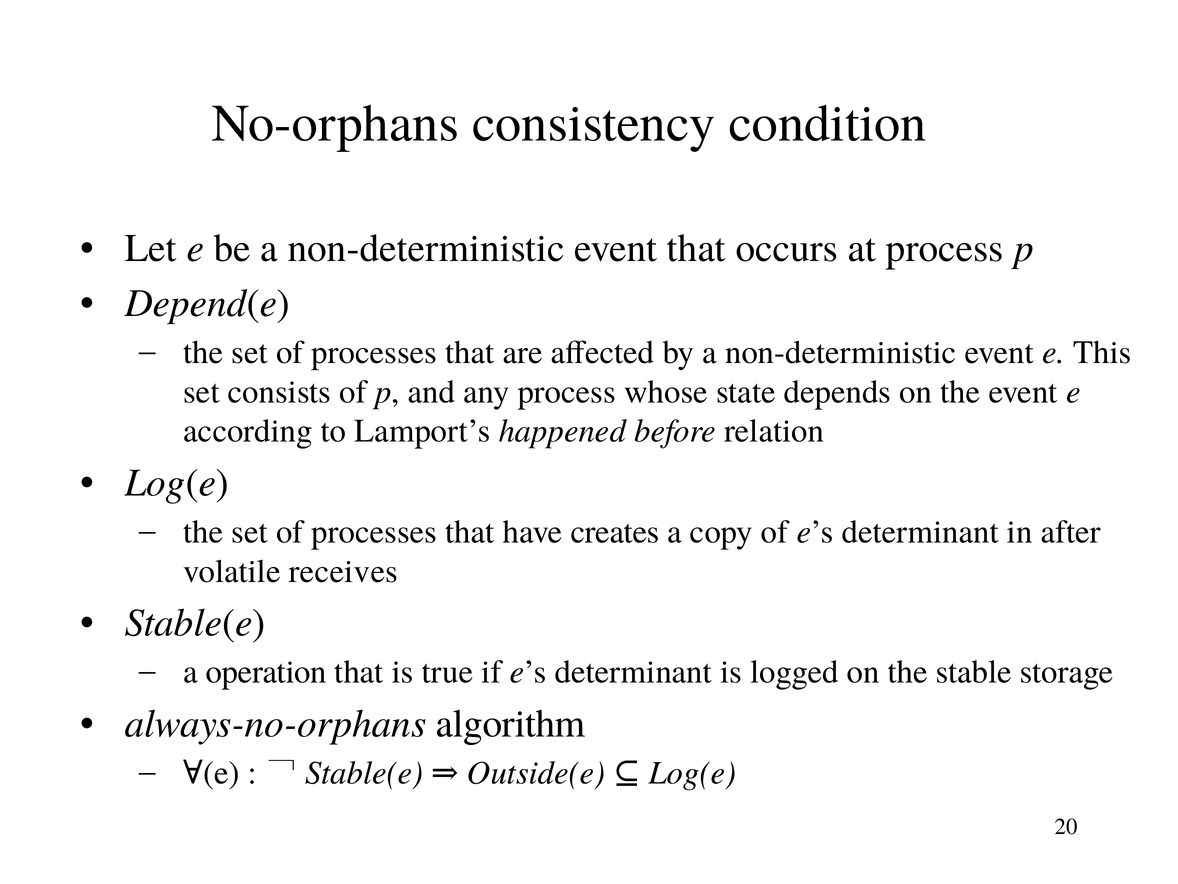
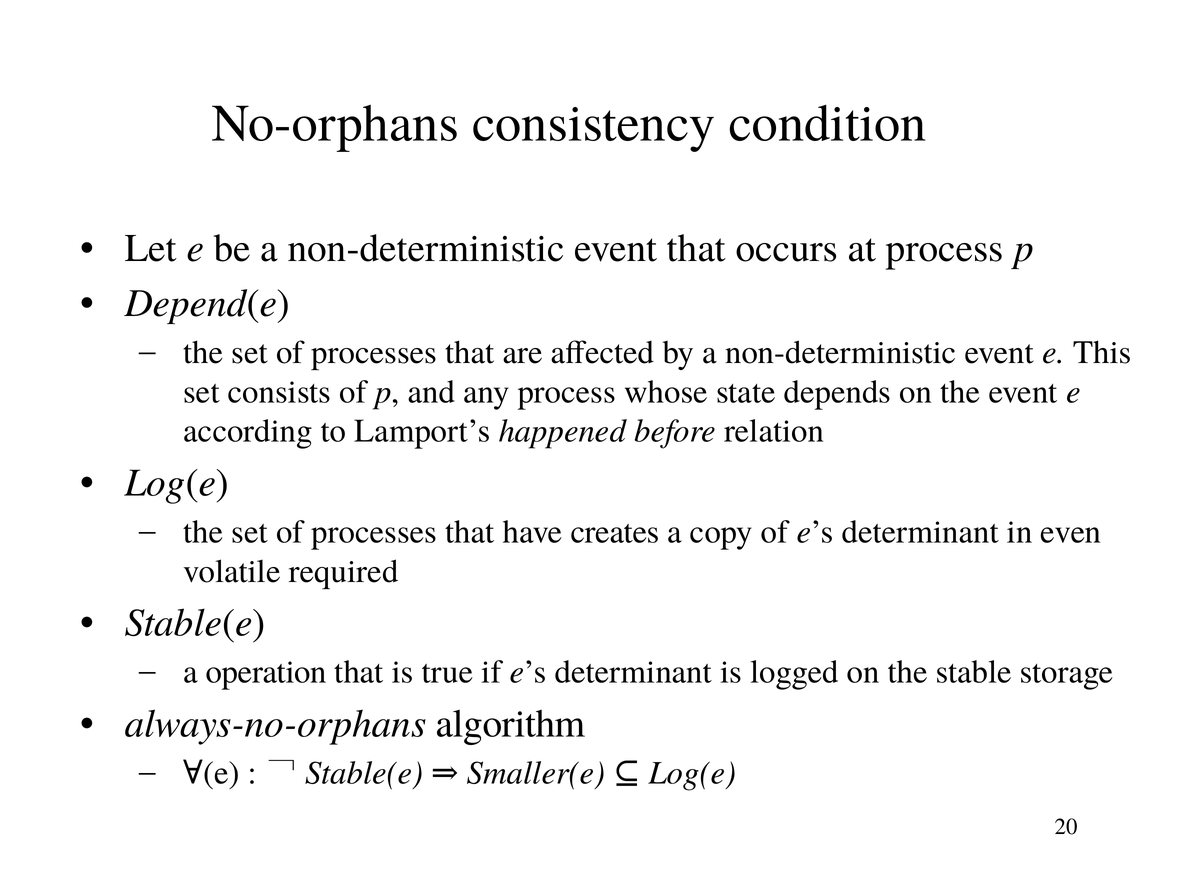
after: after -> even
receives: receives -> required
Outside(e: Outside(e -> Smaller(e
